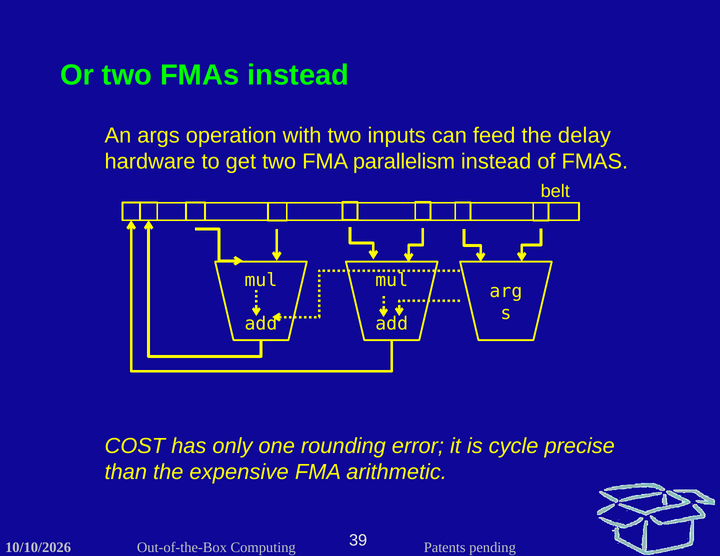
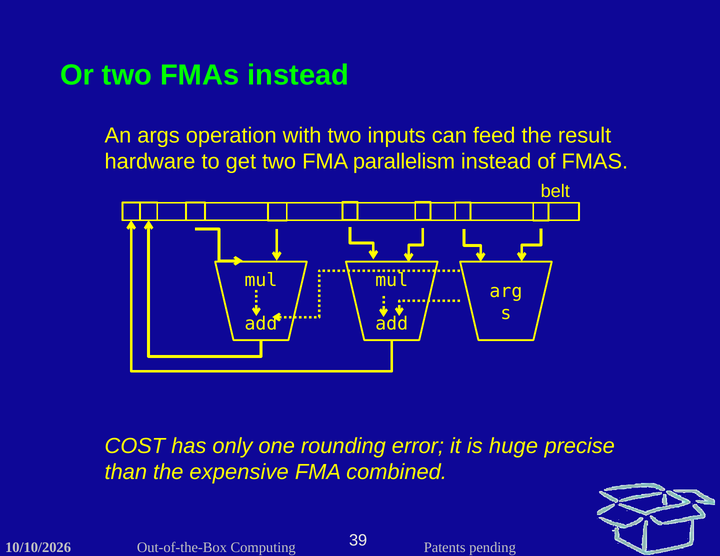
delay: delay -> result
cycle: cycle -> huge
arithmetic: arithmetic -> combined
